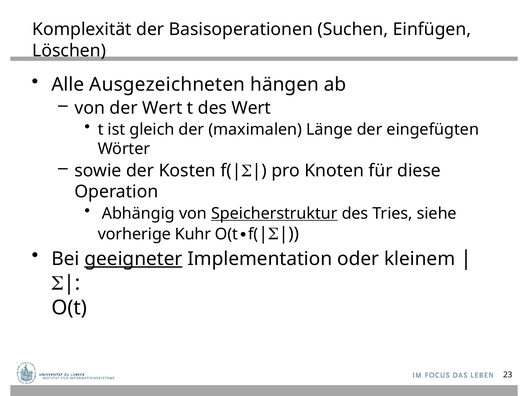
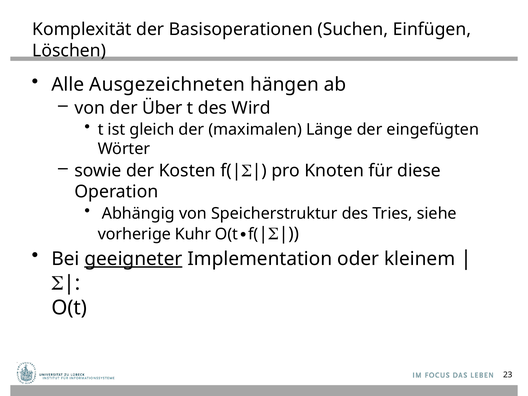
der Wert: Wert -> Über
des Wert: Wert -> Wird
Speicherstruktur underline: present -> none
